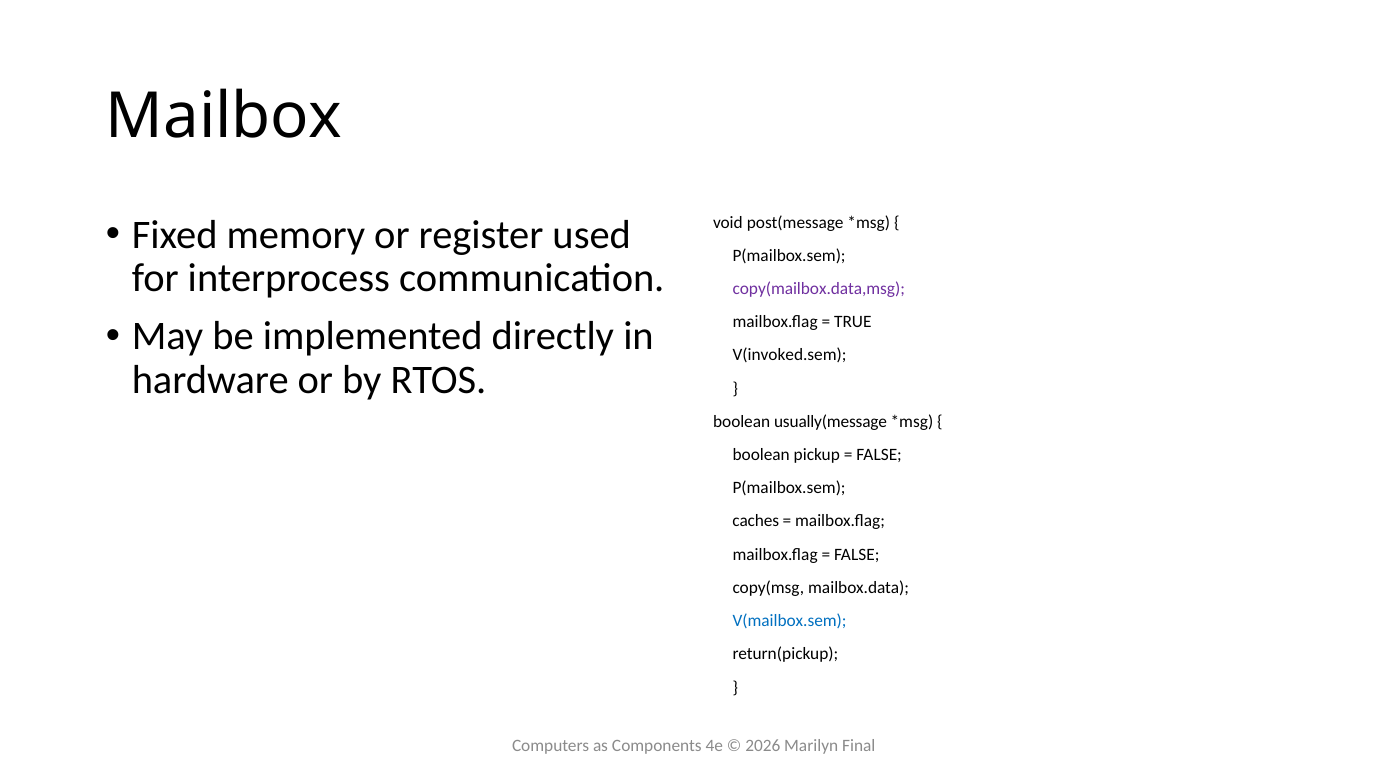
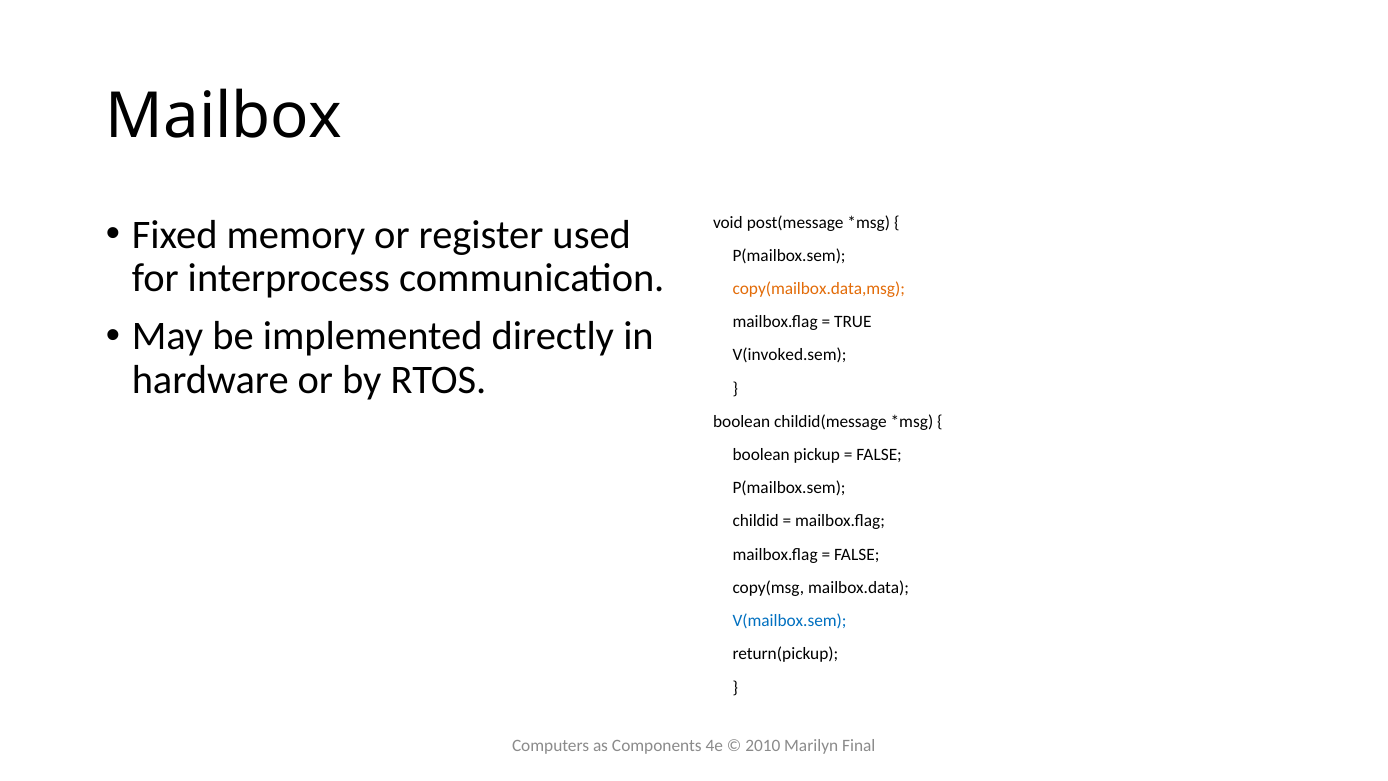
copy(mailbox.data,msg colour: purple -> orange
usually(message: usually(message -> childid(message
caches: caches -> childid
2026: 2026 -> 2010
